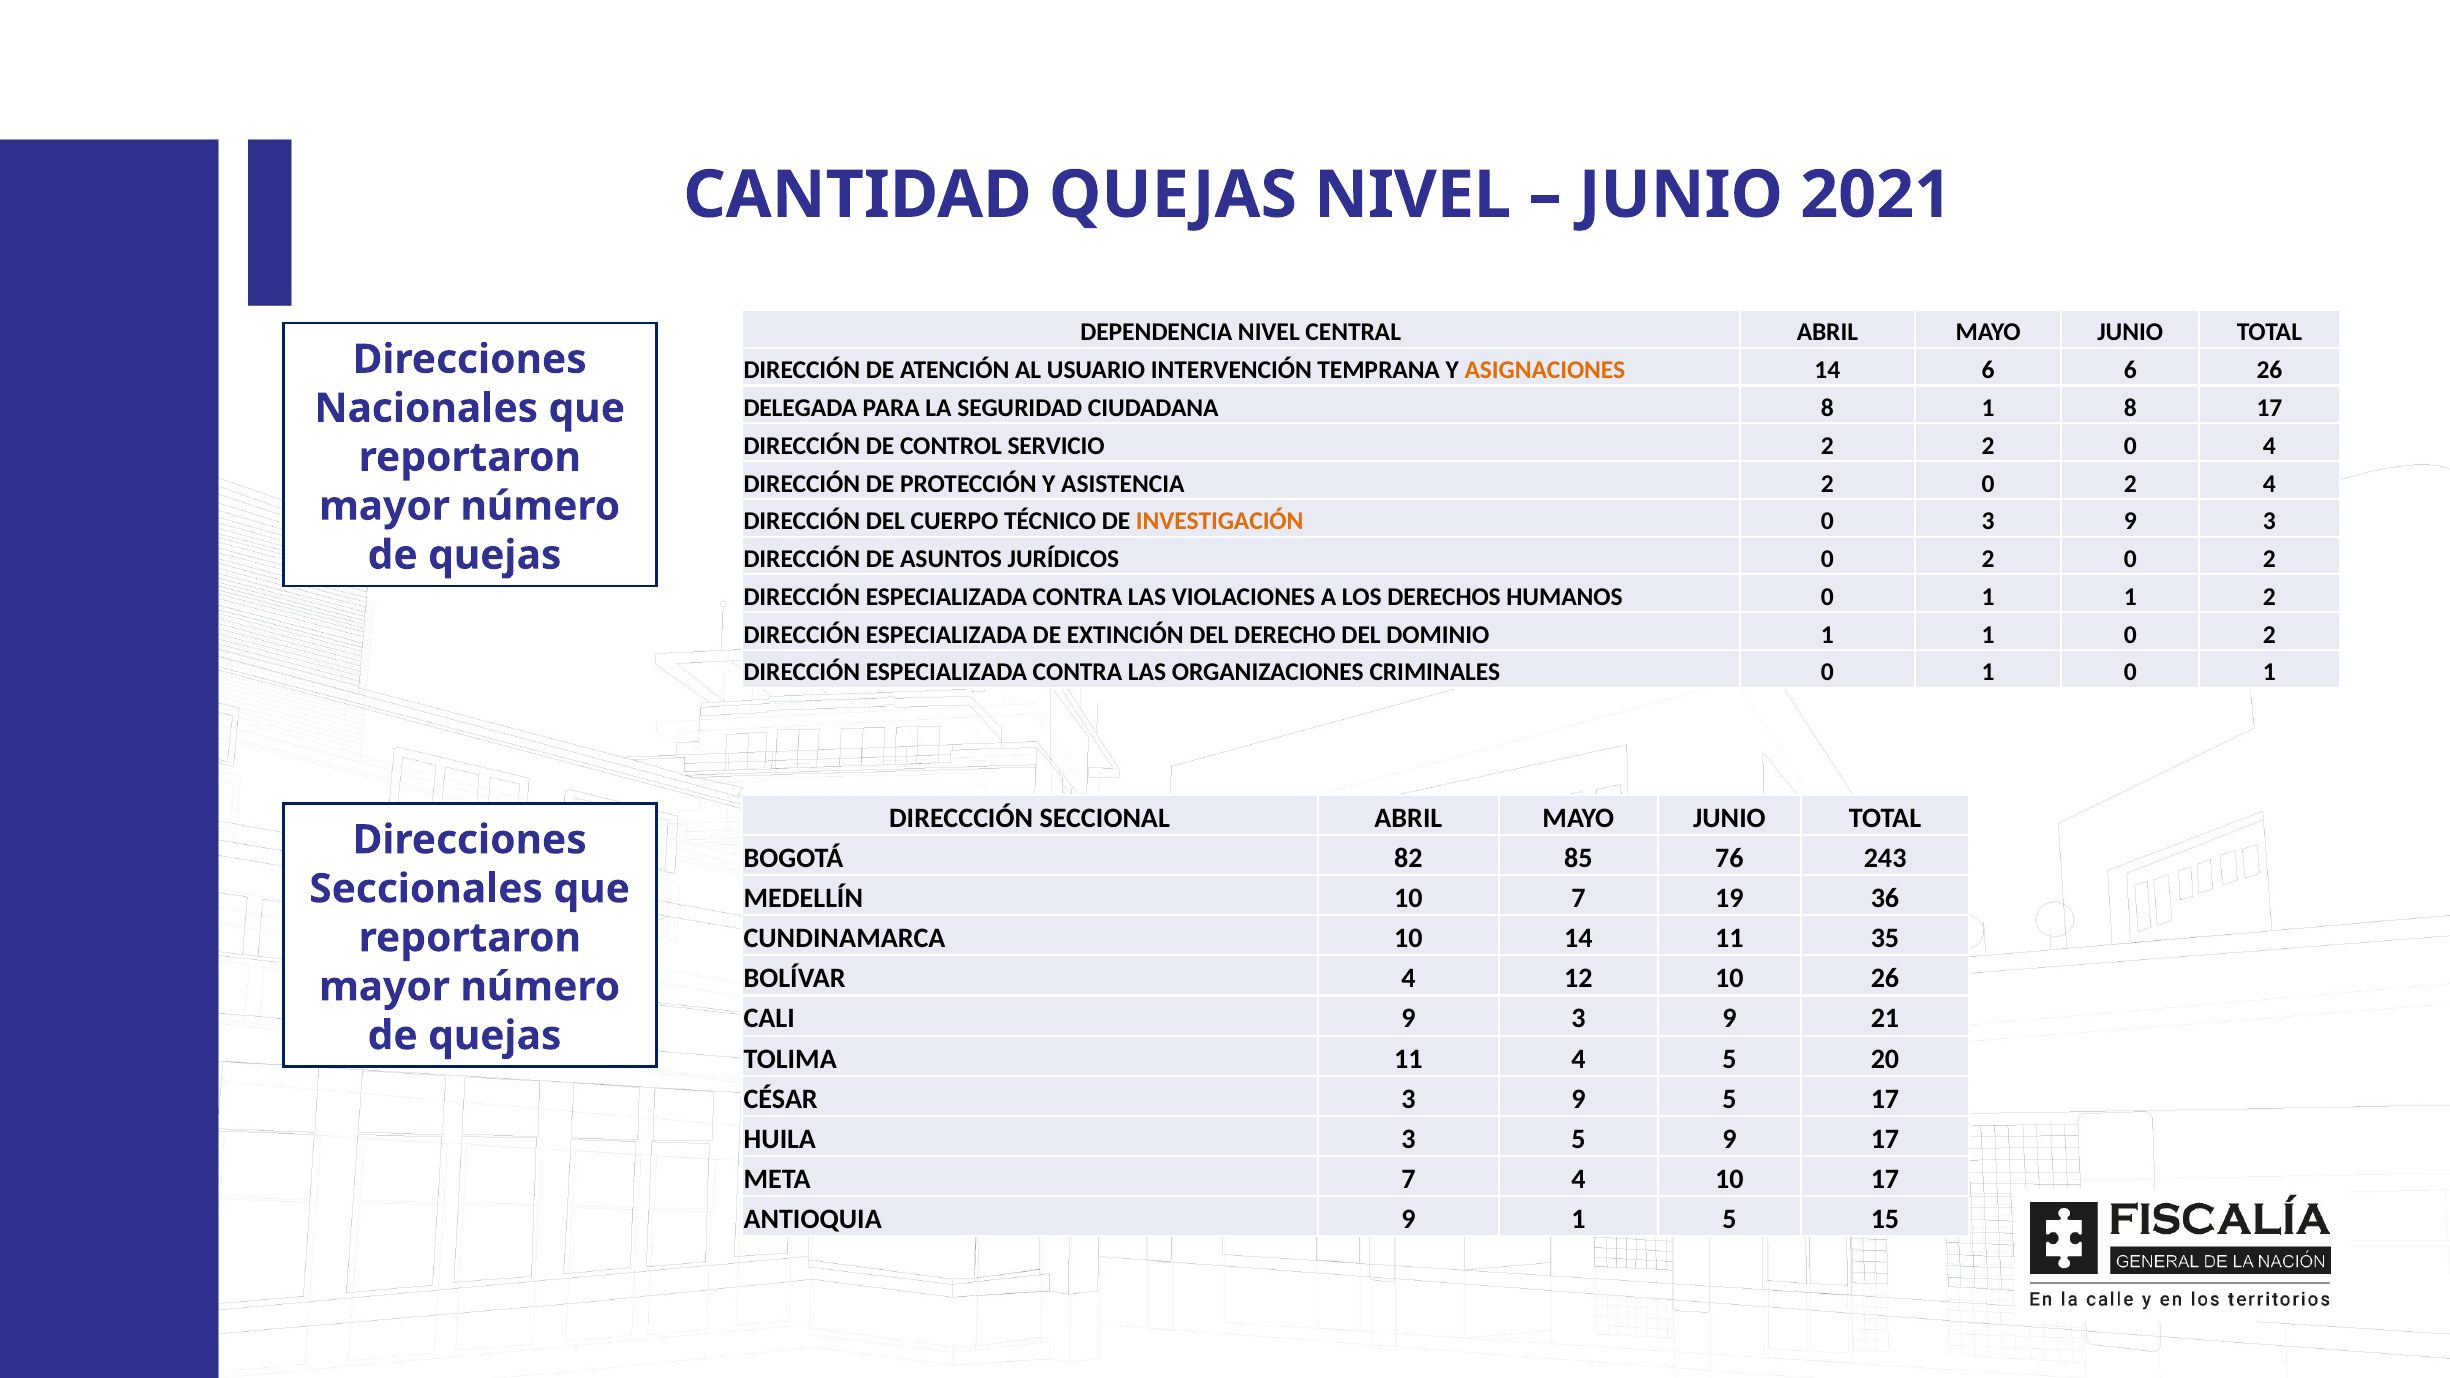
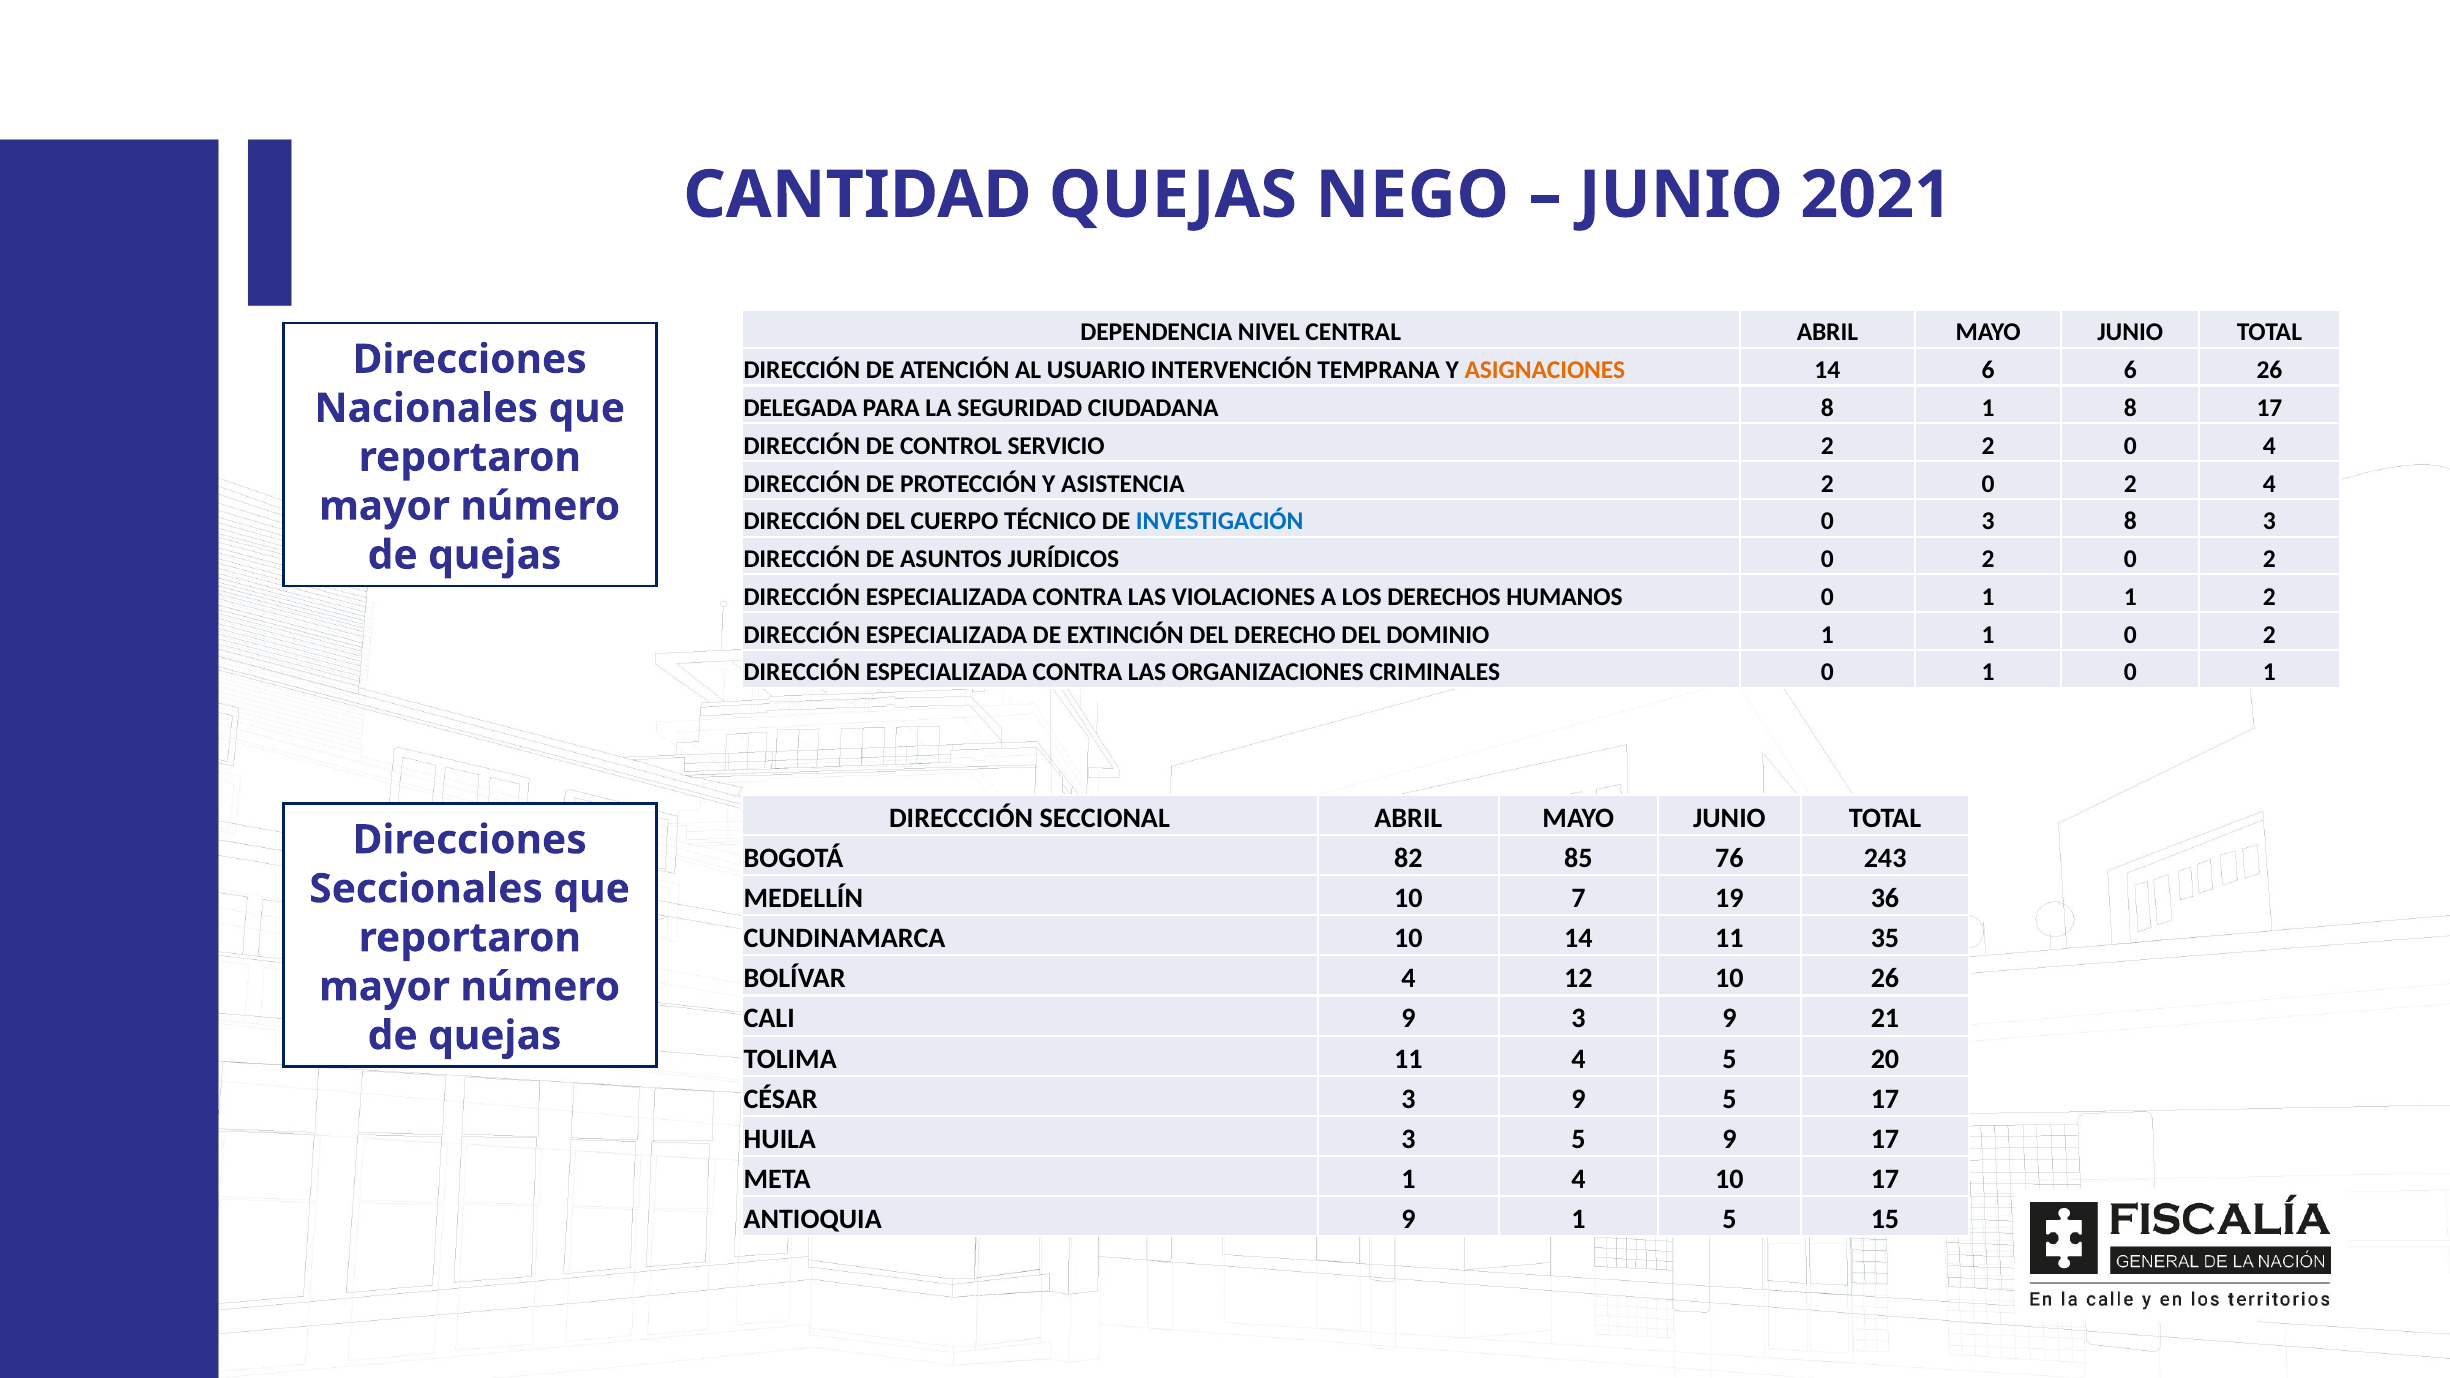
QUEJAS NIVEL: NIVEL -> NEGO
INVESTIGACIÓN colour: orange -> blue
0 3 9: 9 -> 8
META 7: 7 -> 1
